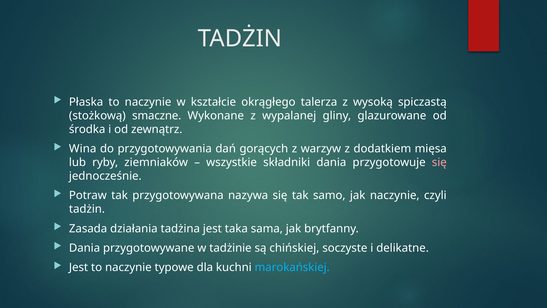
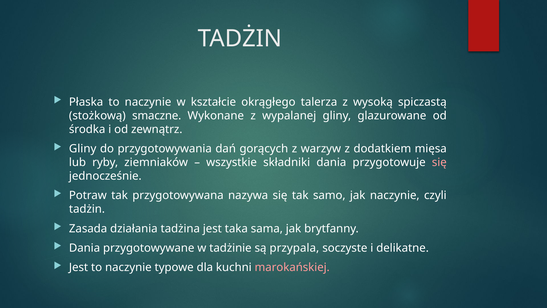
Wina at (83, 149): Wina -> Gliny
chińskiej: chińskiej -> przypala
marokańskiej colour: light blue -> pink
